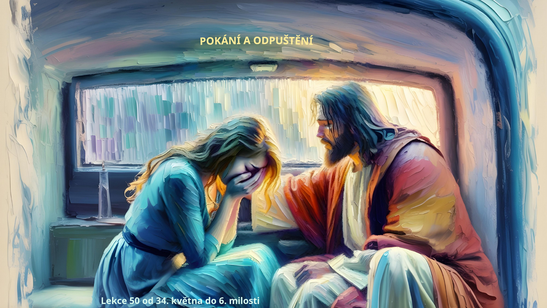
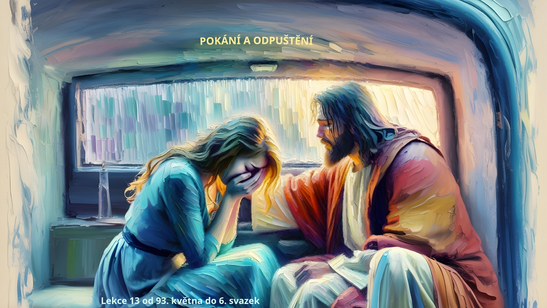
50: 50 -> 13
34: 34 -> 93
milosti: milosti -> svazek
